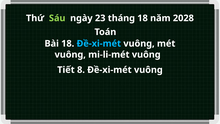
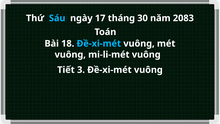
Sáu colour: light green -> light blue
23: 23 -> 17
tháng 18: 18 -> 30
2028: 2028 -> 2083
8: 8 -> 3
